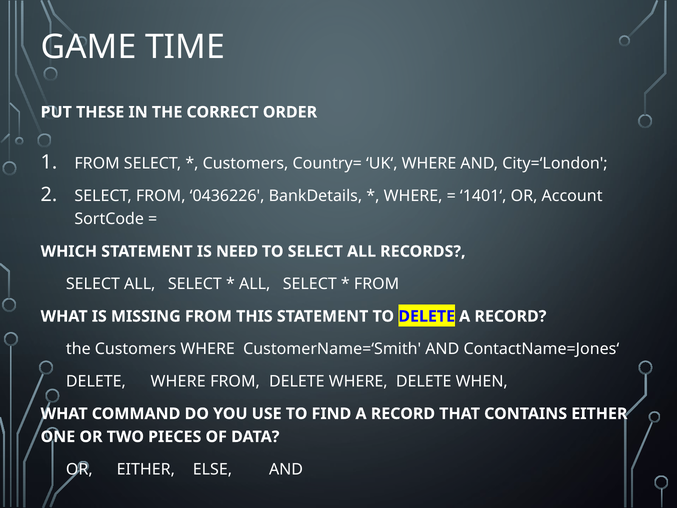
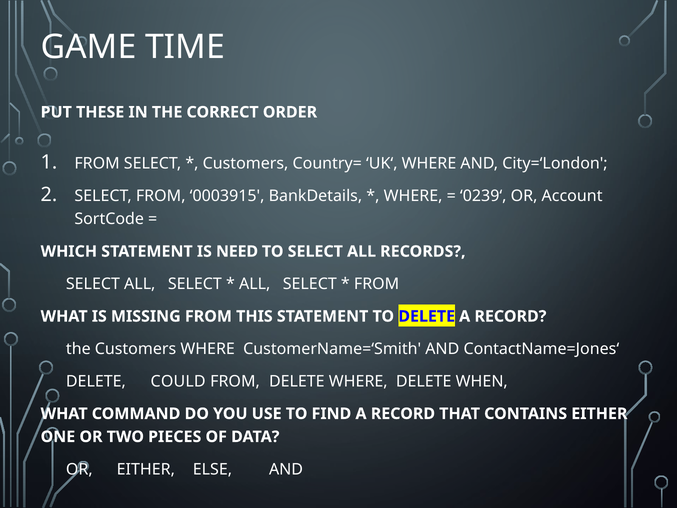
0436226: 0436226 -> 0003915
1401‘: 1401‘ -> 0239‘
WHERE at (178, 381): WHERE -> COULD
